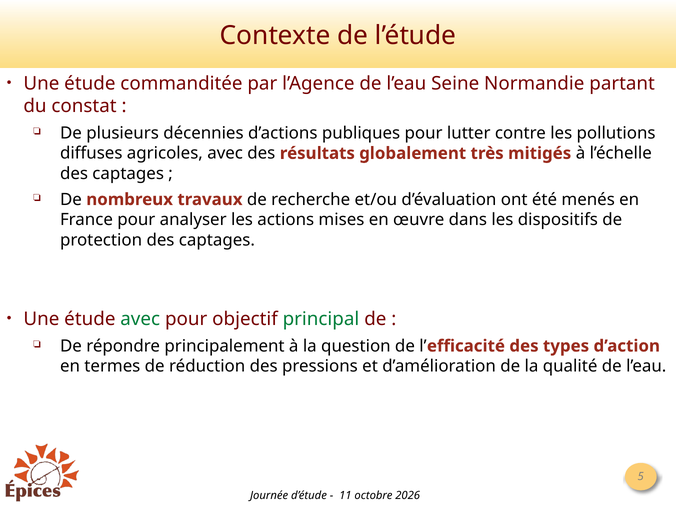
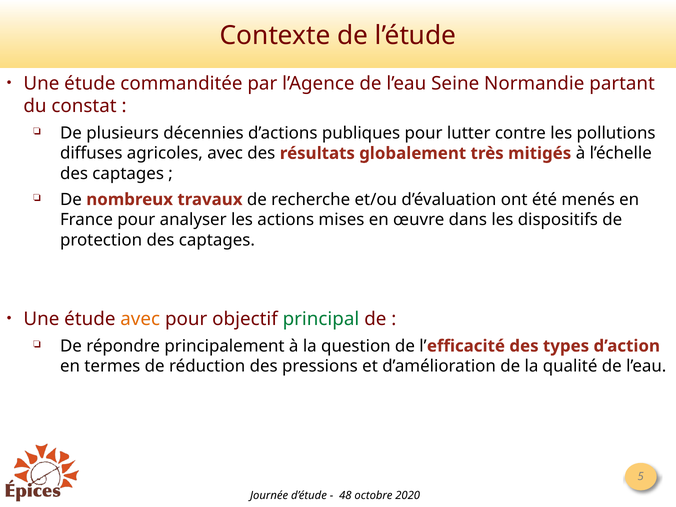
avec at (140, 319) colour: green -> orange
11: 11 -> 48
2026: 2026 -> 2020
